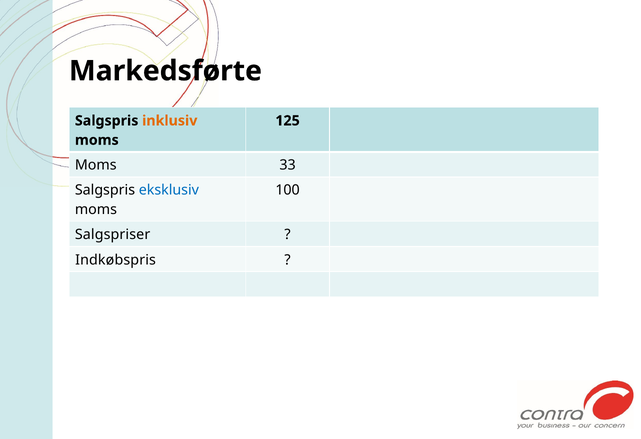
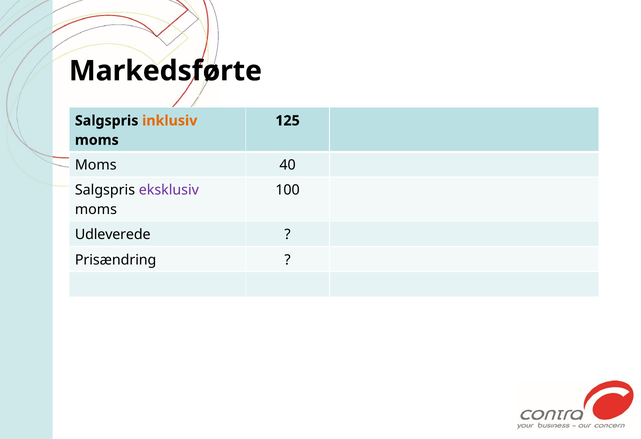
33: 33 -> 40
eksklusiv colour: blue -> purple
Salgspriser: Salgspriser -> Udleverede
Indkøbspris: Indkøbspris -> Prisændring
